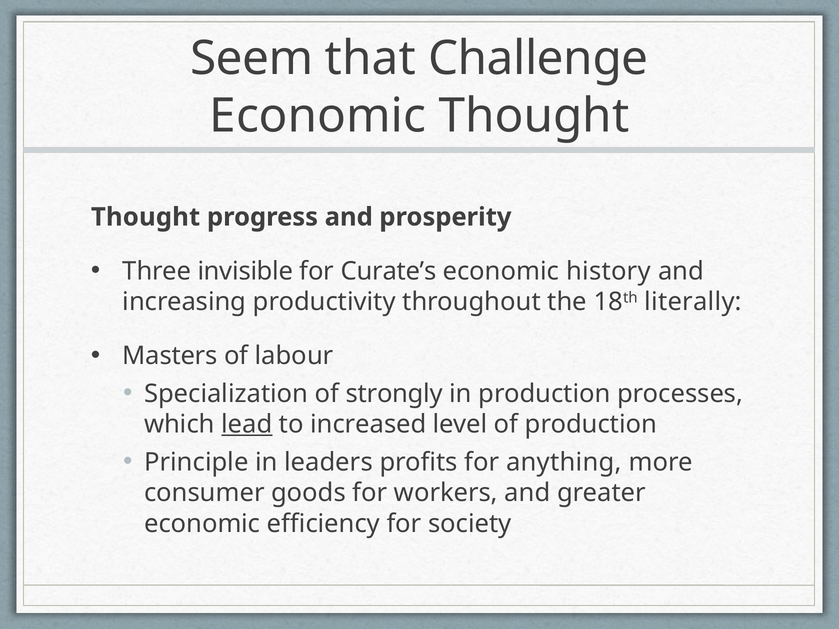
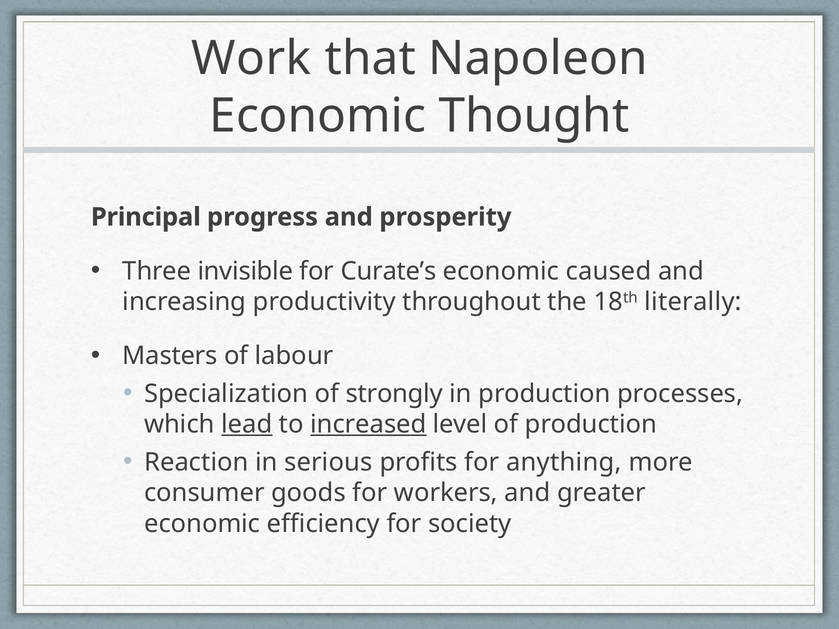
Seem: Seem -> Work
Challenge: Challenge -> Napoleon
Thought at (146, 217): Thought -> Principal
history: history -> caused
increased underline: none -> present
Principle: Principle -> Reaction
leaders: leaders -> serious
